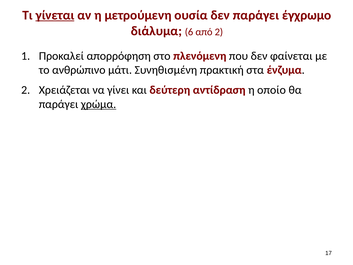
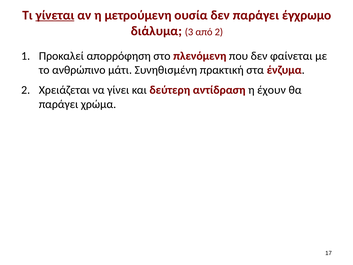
6: 6 -> 3
οποίο: οποίο -> έχουν
χρώμα underline: present -> none
